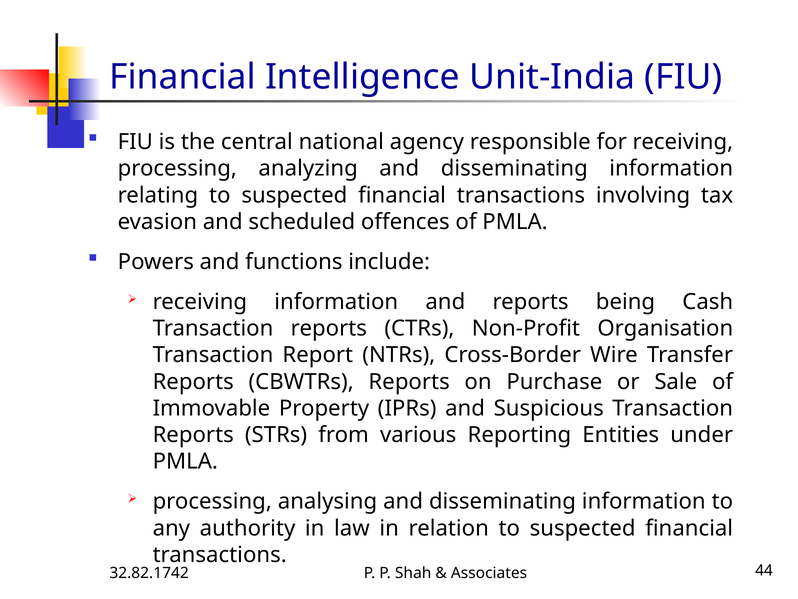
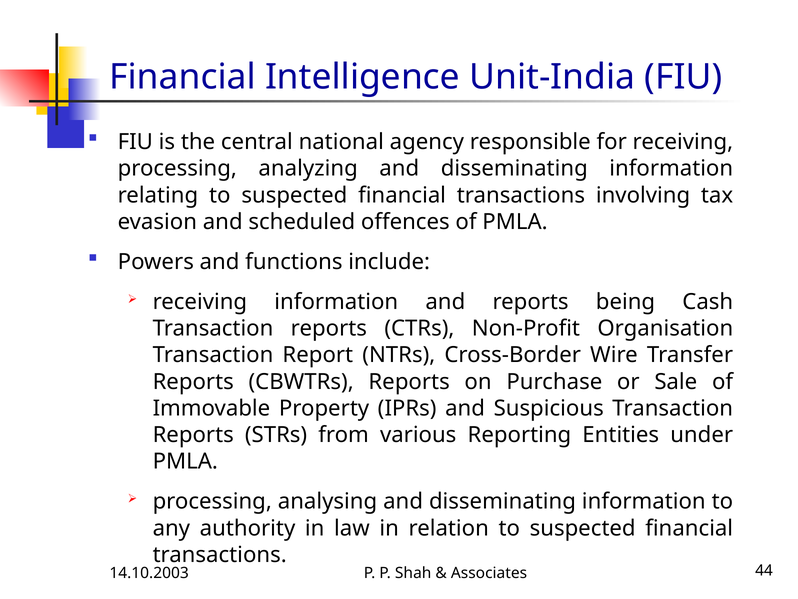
32.82.1742: 32.82.1742 -> 14.10.2003
